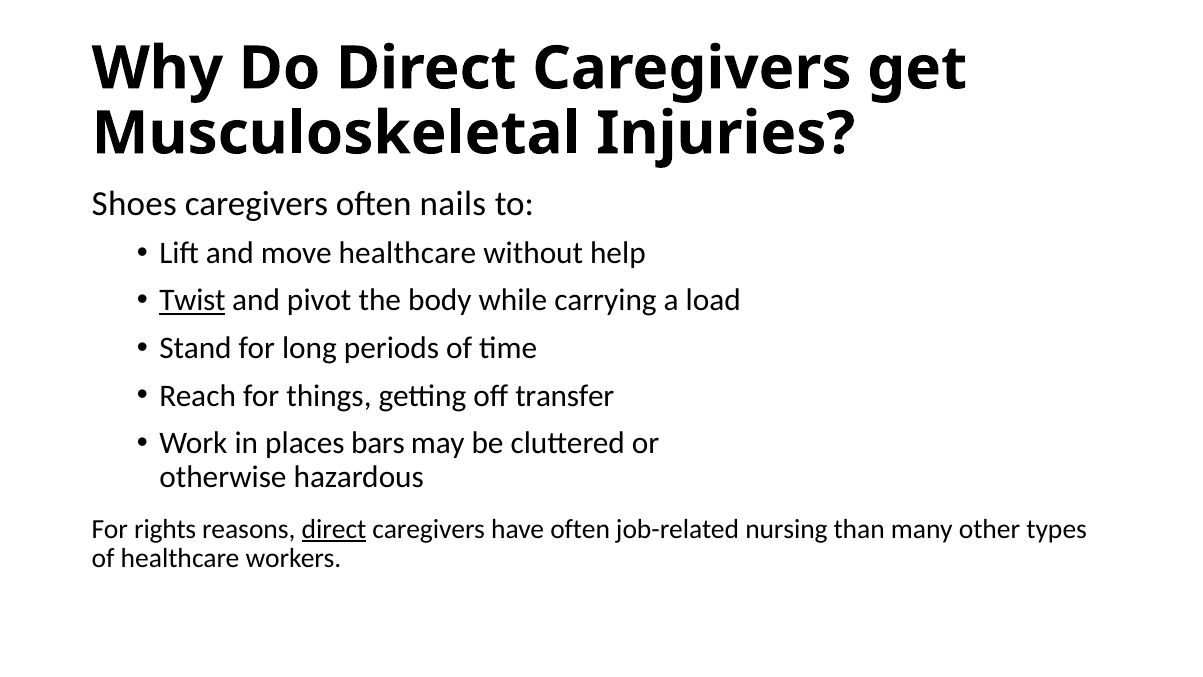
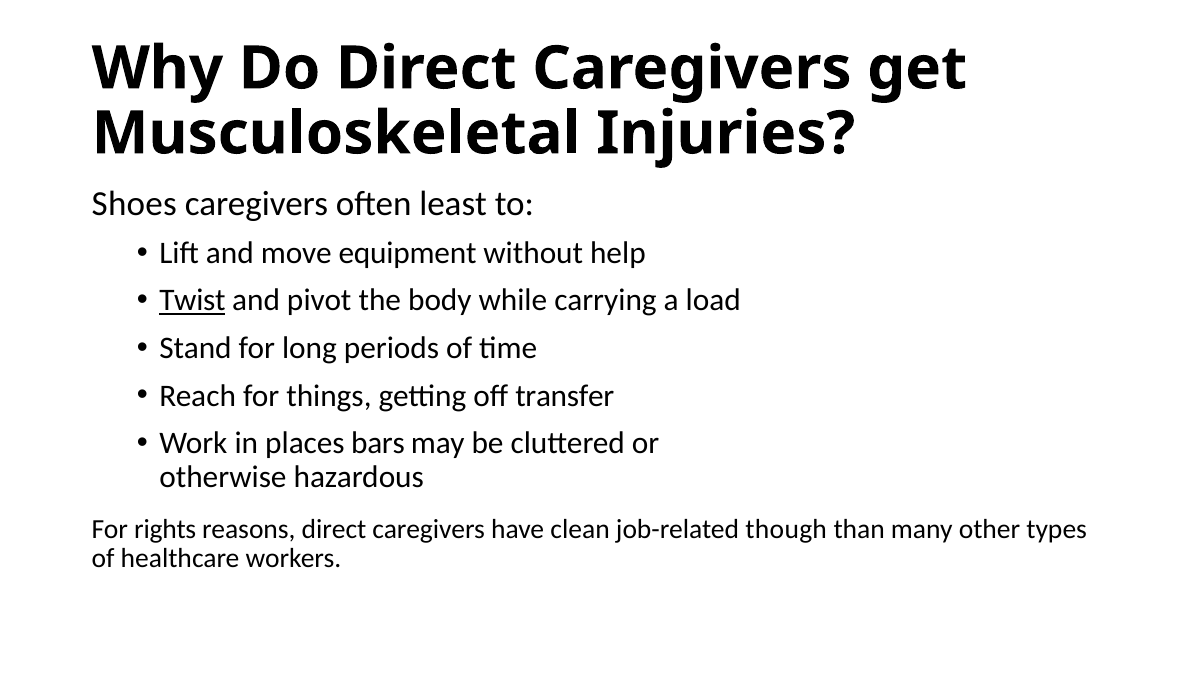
nails: nails -> least
move healthcare: healthcare -> equipment
direct at (334, 529) underline: present -> none
have often: often -> clean
nursing: nursing -> though
